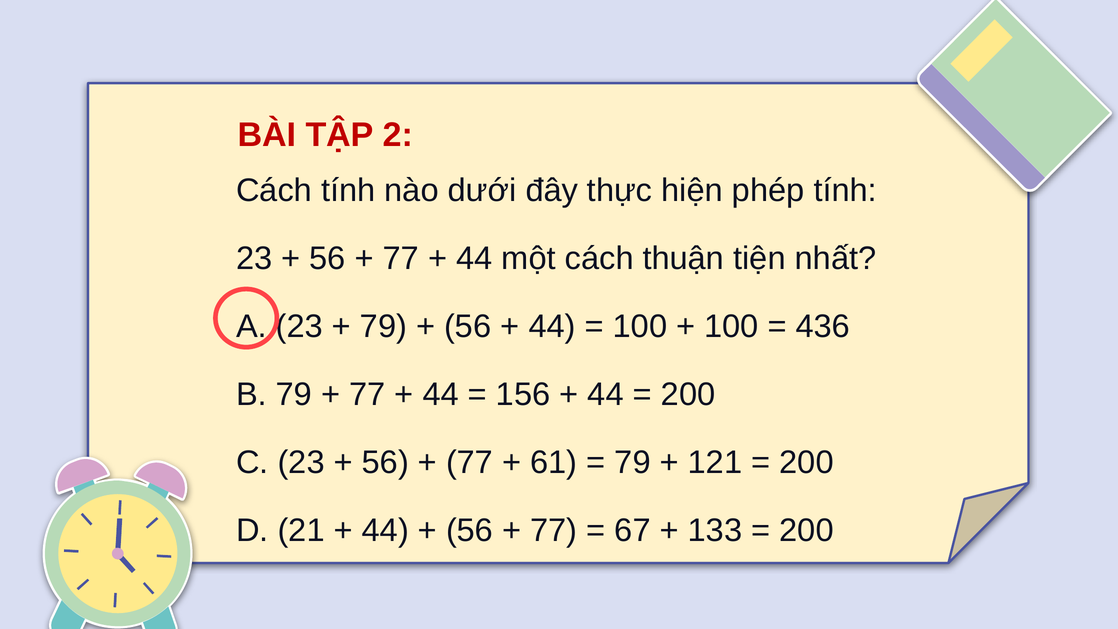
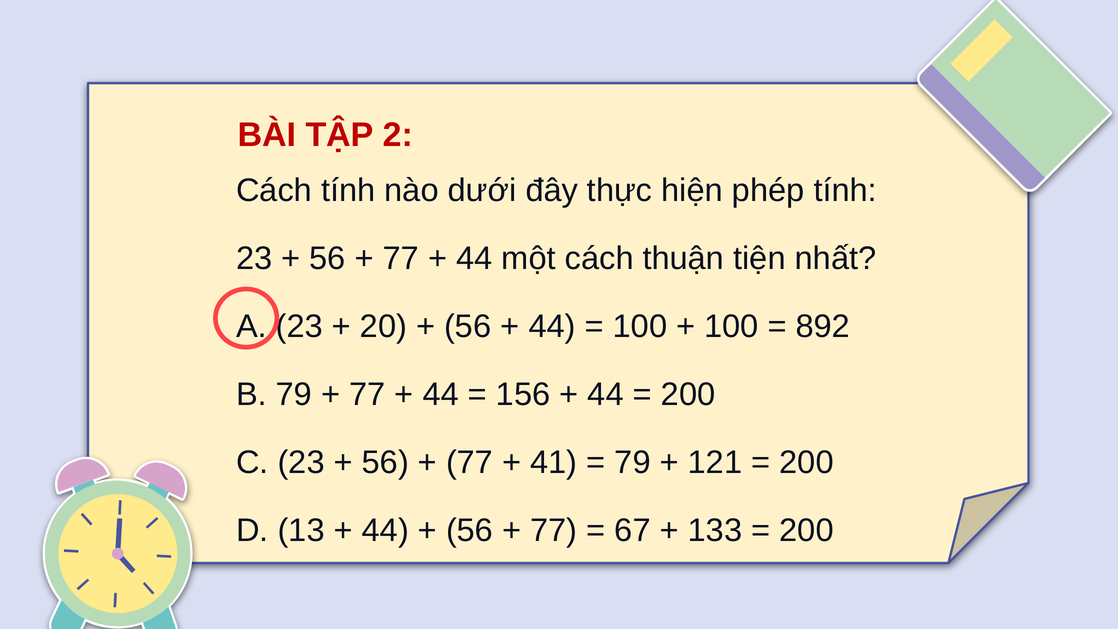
79 at (384, 327): 79 -> 20
436: 436 -> 892
61: 61 -> 41
21: 21 -> 13
